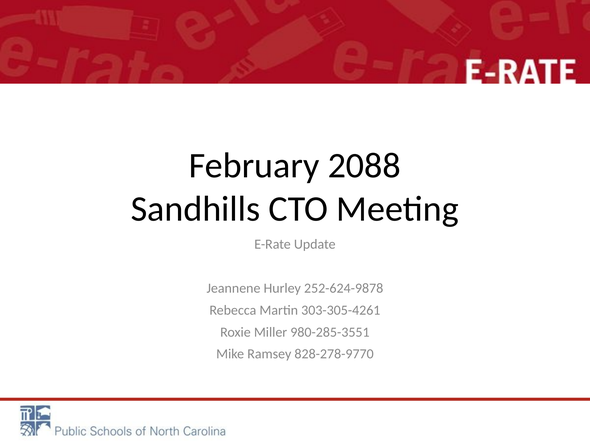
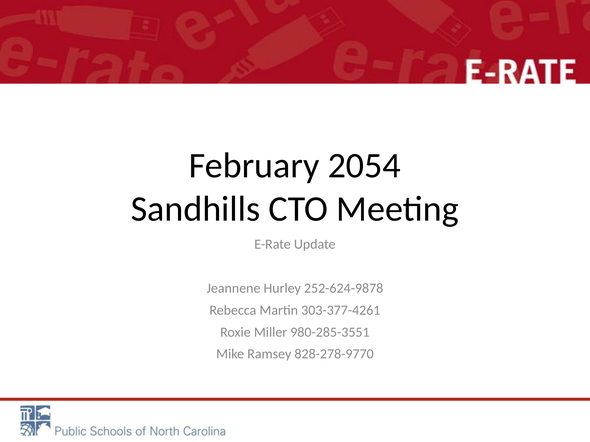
2088: 2088 -> 2054
303-305-4261: 303-305-4261 -> 303-377-4261
